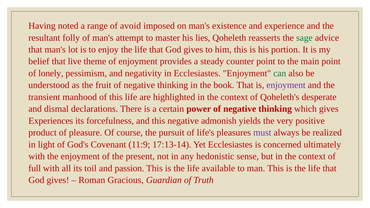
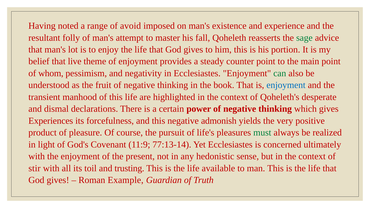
lies: lies -> fall
lonely: lonely -> whom
enjoyment at (286, 85) colour: purple -> blue
must colour: purple -> green
17:13-14: 17:13-14 -> 77:13-14
full: full -> stir
passion: passion -> trusting
Gracious: Gracious -> Example
